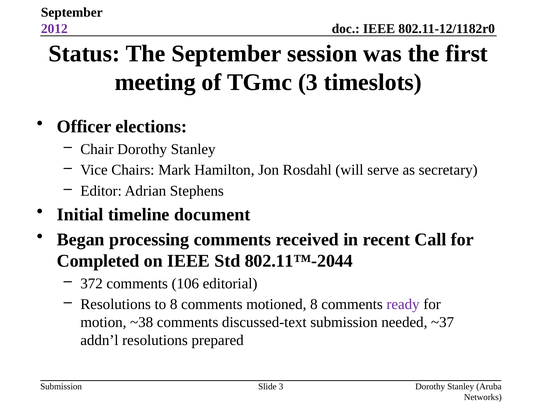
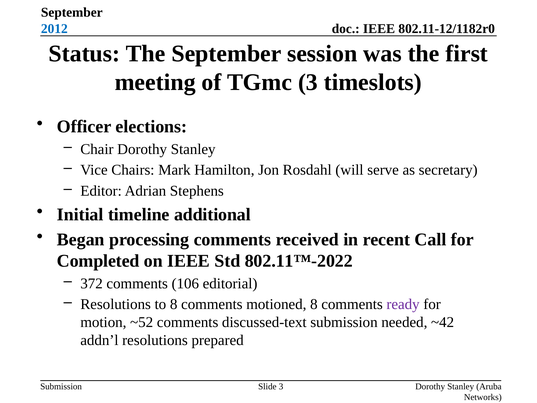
2012 colour: purple -> blue
document: document -> additional
802.11™-2044: 802.11™-2044 -> 802.11™-2022
~38: ~38 -> ~52
~37: ~37 -> ~42
